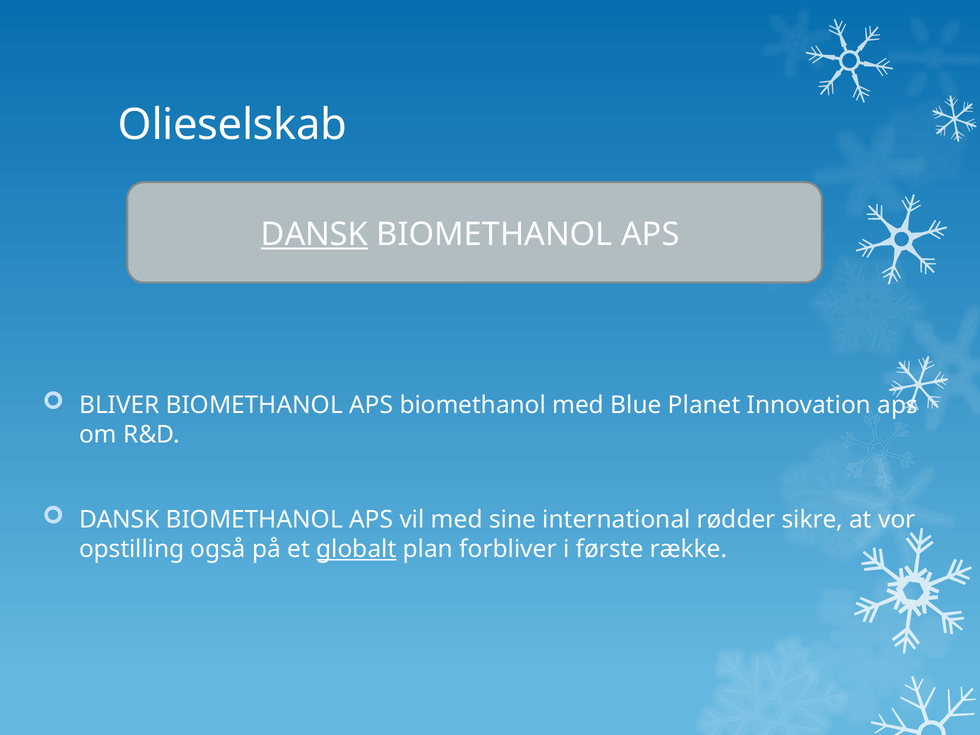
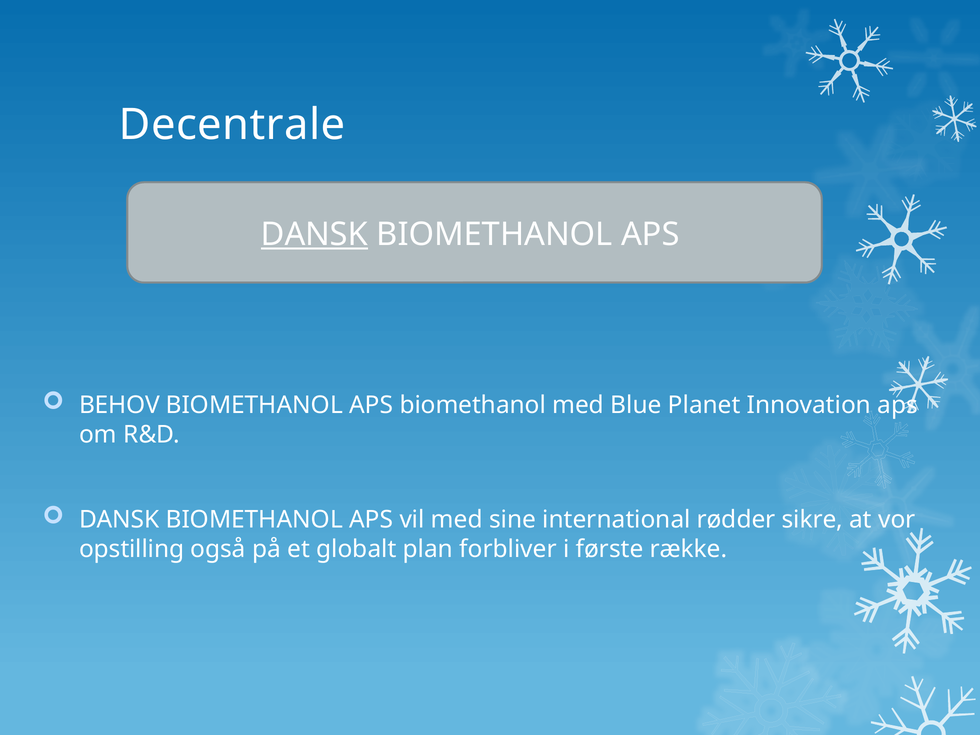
Olieselskab: Olieselskab -> Decentrale
BLIVER: BLIVER -> BEHOV
globalt underline: present -> none
